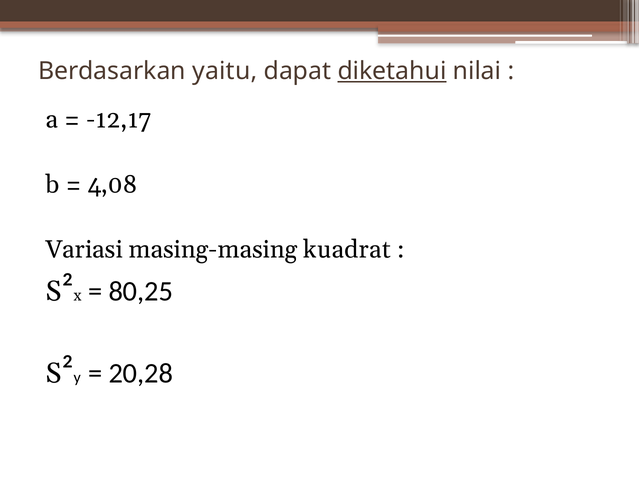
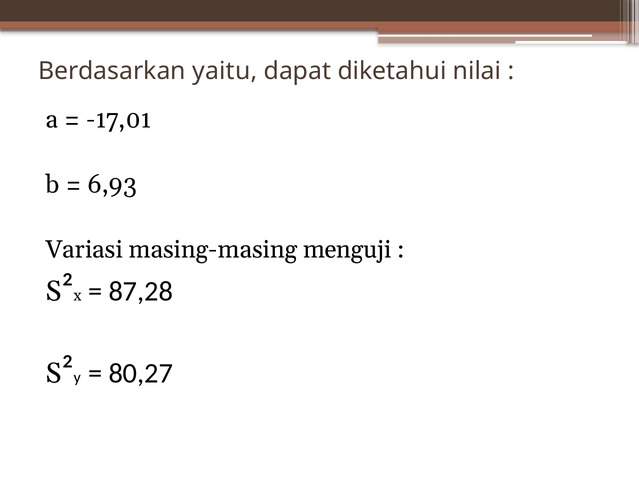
diketahui underline: present -> none
-12,17: -12,17 -> -17,01
4,08: 4,08 -> 6,93
kuadrat: kuadrat -> menguji
80,25: 80,25 -> 87,28
20,28: 20,28 -> 80,27
